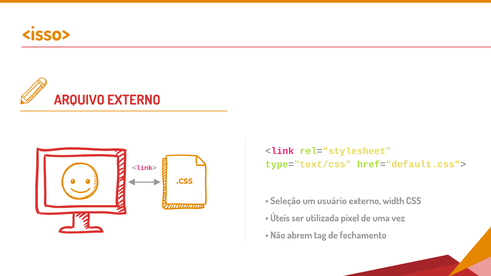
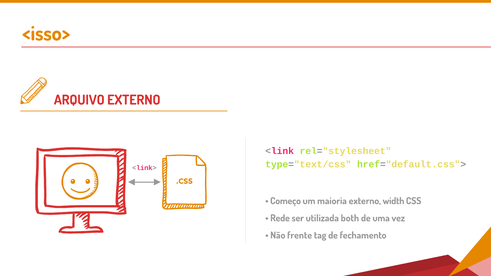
Seleção: Seleção -> Começo
usuário: usuário -> maioria
Úteis: Úteis -> Rede
pixel: pixel -> both
abrem: abrem -> frente
